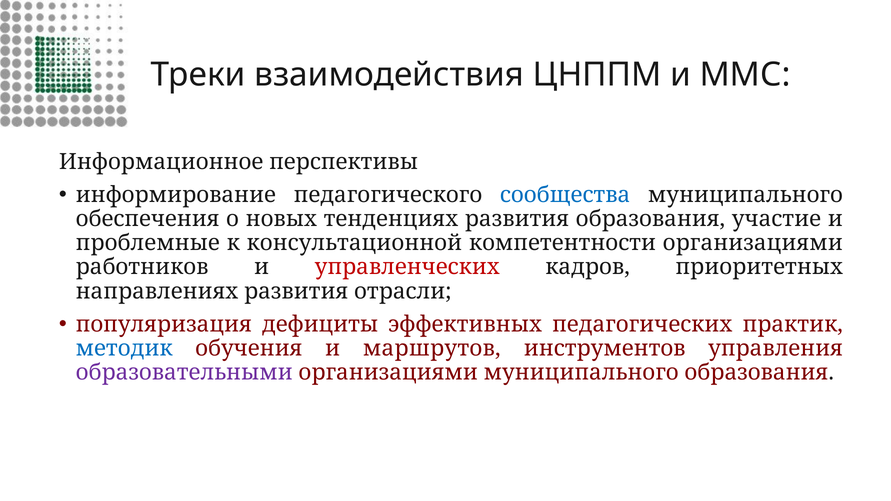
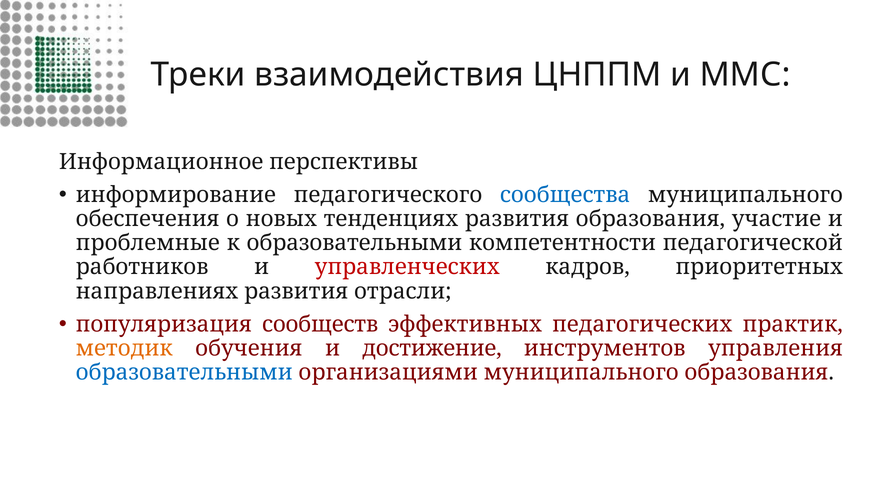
к консультационной: консультационной -> образовательными
компетентности организациями: организациями -> педагогической
дефициты: дефициты -> сообществ
методик colour: blue -> orange
маршрутов: маршрутов -> достижение
образовательными at (184, 373) colour: purple -> blue
